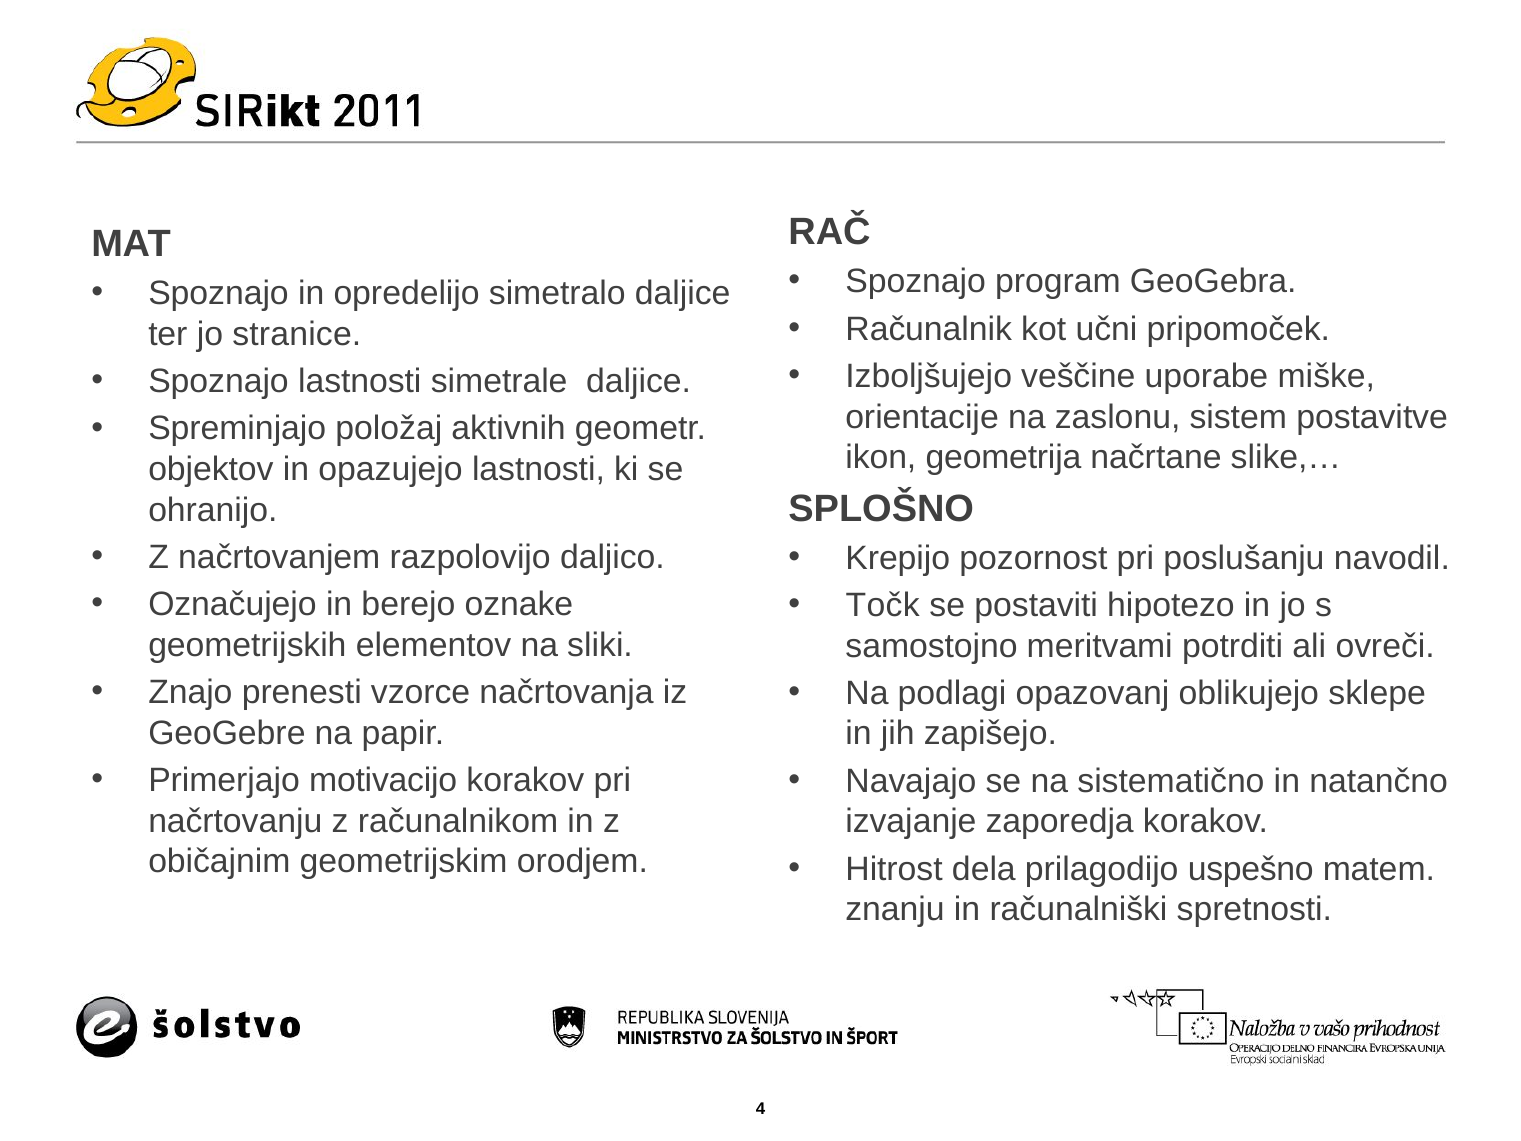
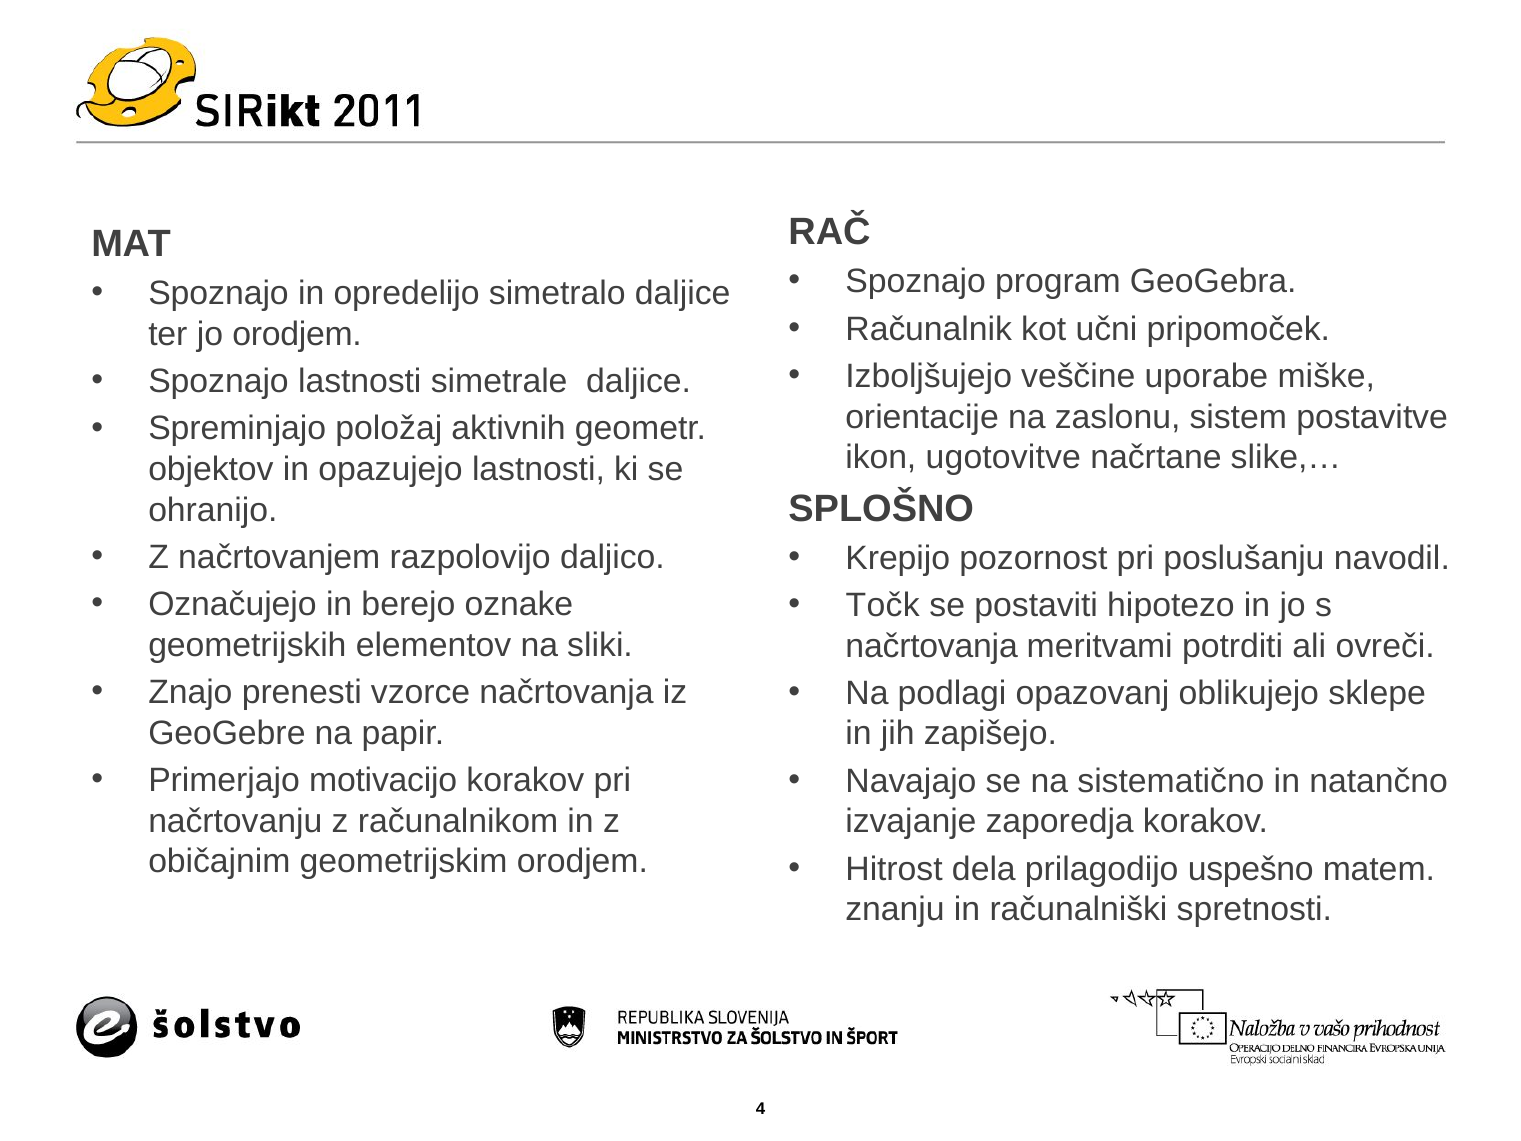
jo stranice: stranice -> orodjem
geometrija: geometrija -> ugotovitve
samostojno at (932, 646): samostojno -> načrtovanja
